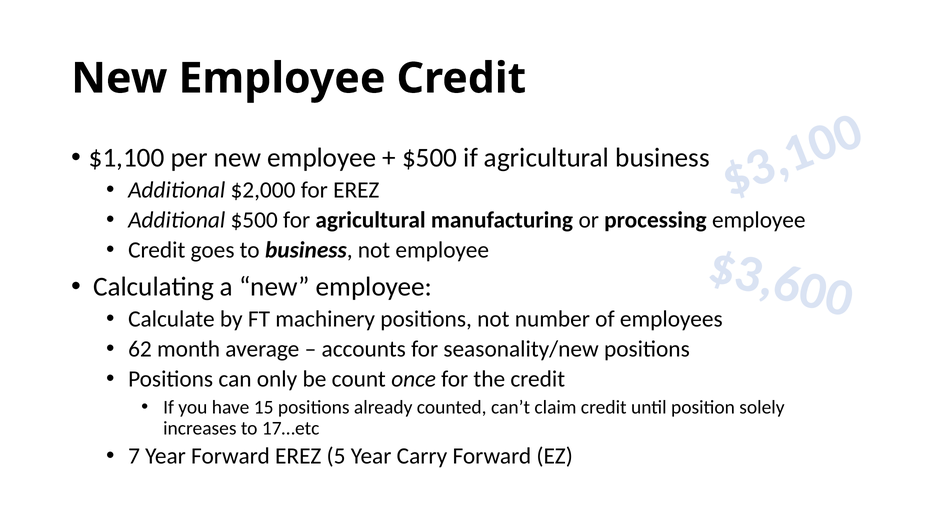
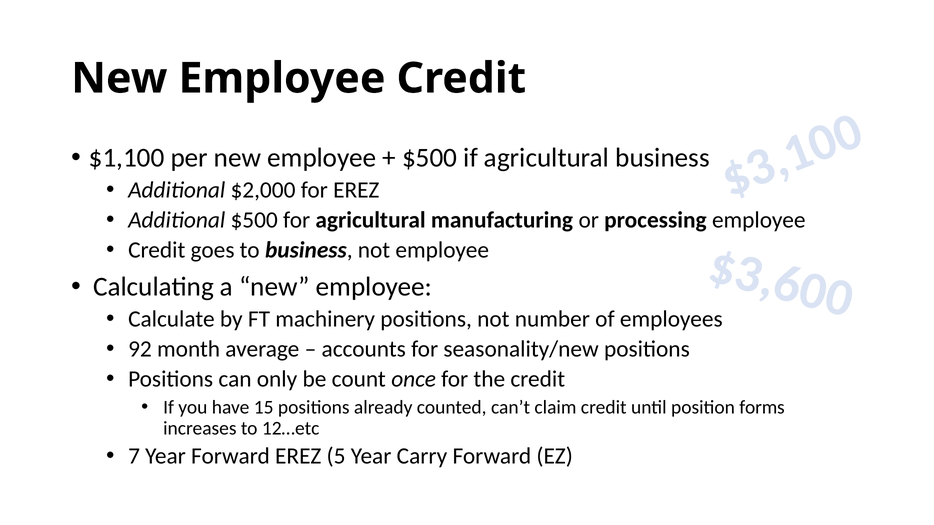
62: 62 -> 92
solely: solely -> forms
17…etc: 17…etc -> 12…etc
